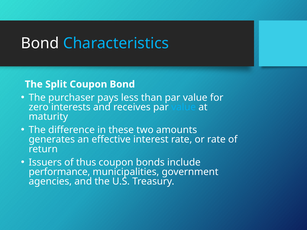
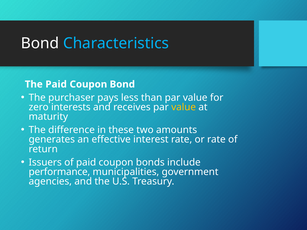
The Split: Split -> Paid
value at (184, 107) colour: light blue -> yellow
of thus: thus -> paid
